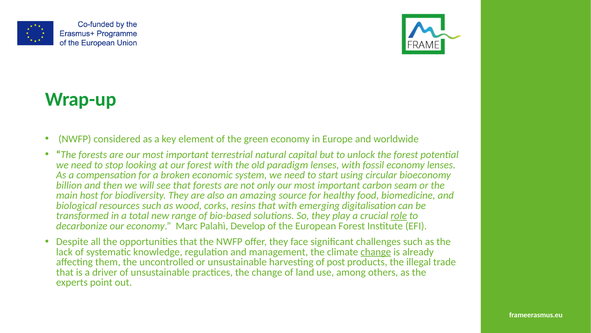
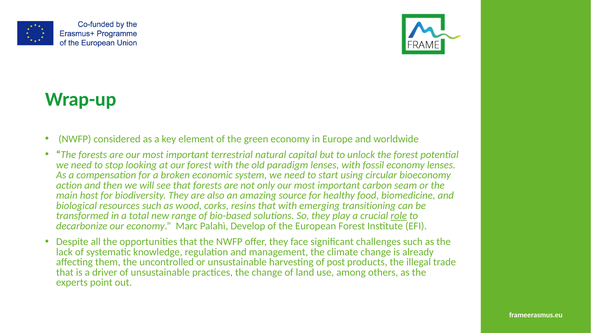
billion: billion -> action
digitalisation: digitalisation -> transitioning
change at (376, 252) underline: present -> none
